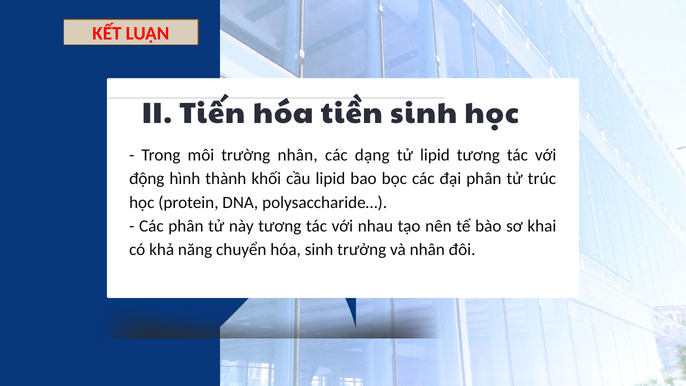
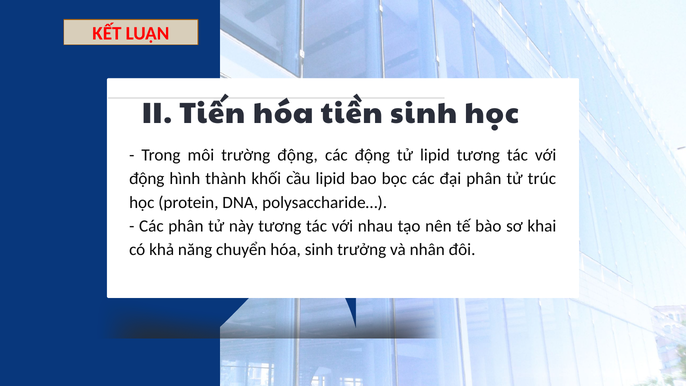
trường nhân: nhân -> động
các dạng: dạng -> động
